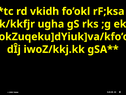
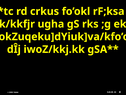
vkidh: vkidh -> crkus
